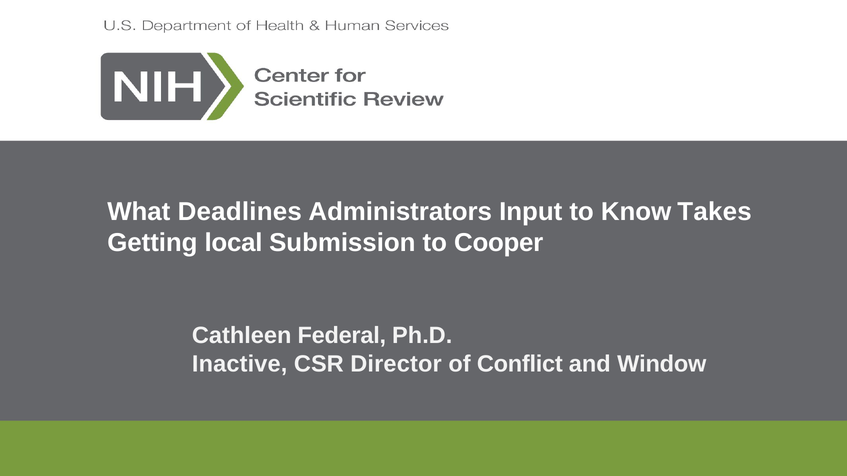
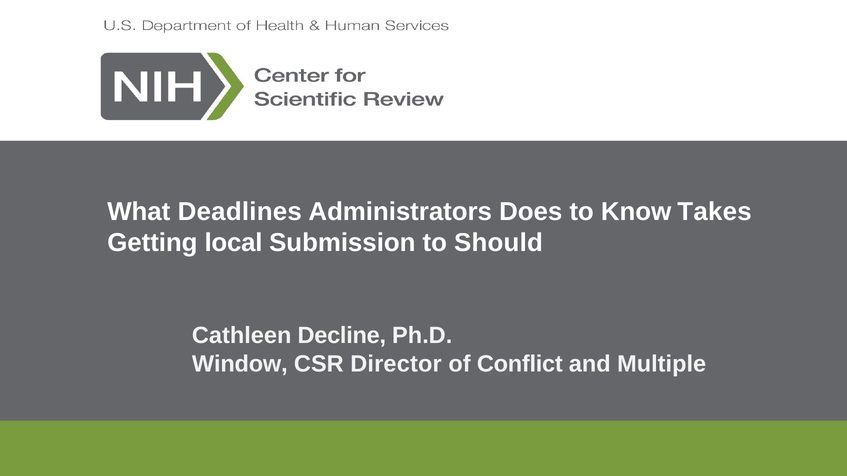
Input: Input -> Does
Cooper: Cooper -> Should
Federal: Federal -> Decline
Inactive: Inactive -> Window
Window: Window -> Multiple
